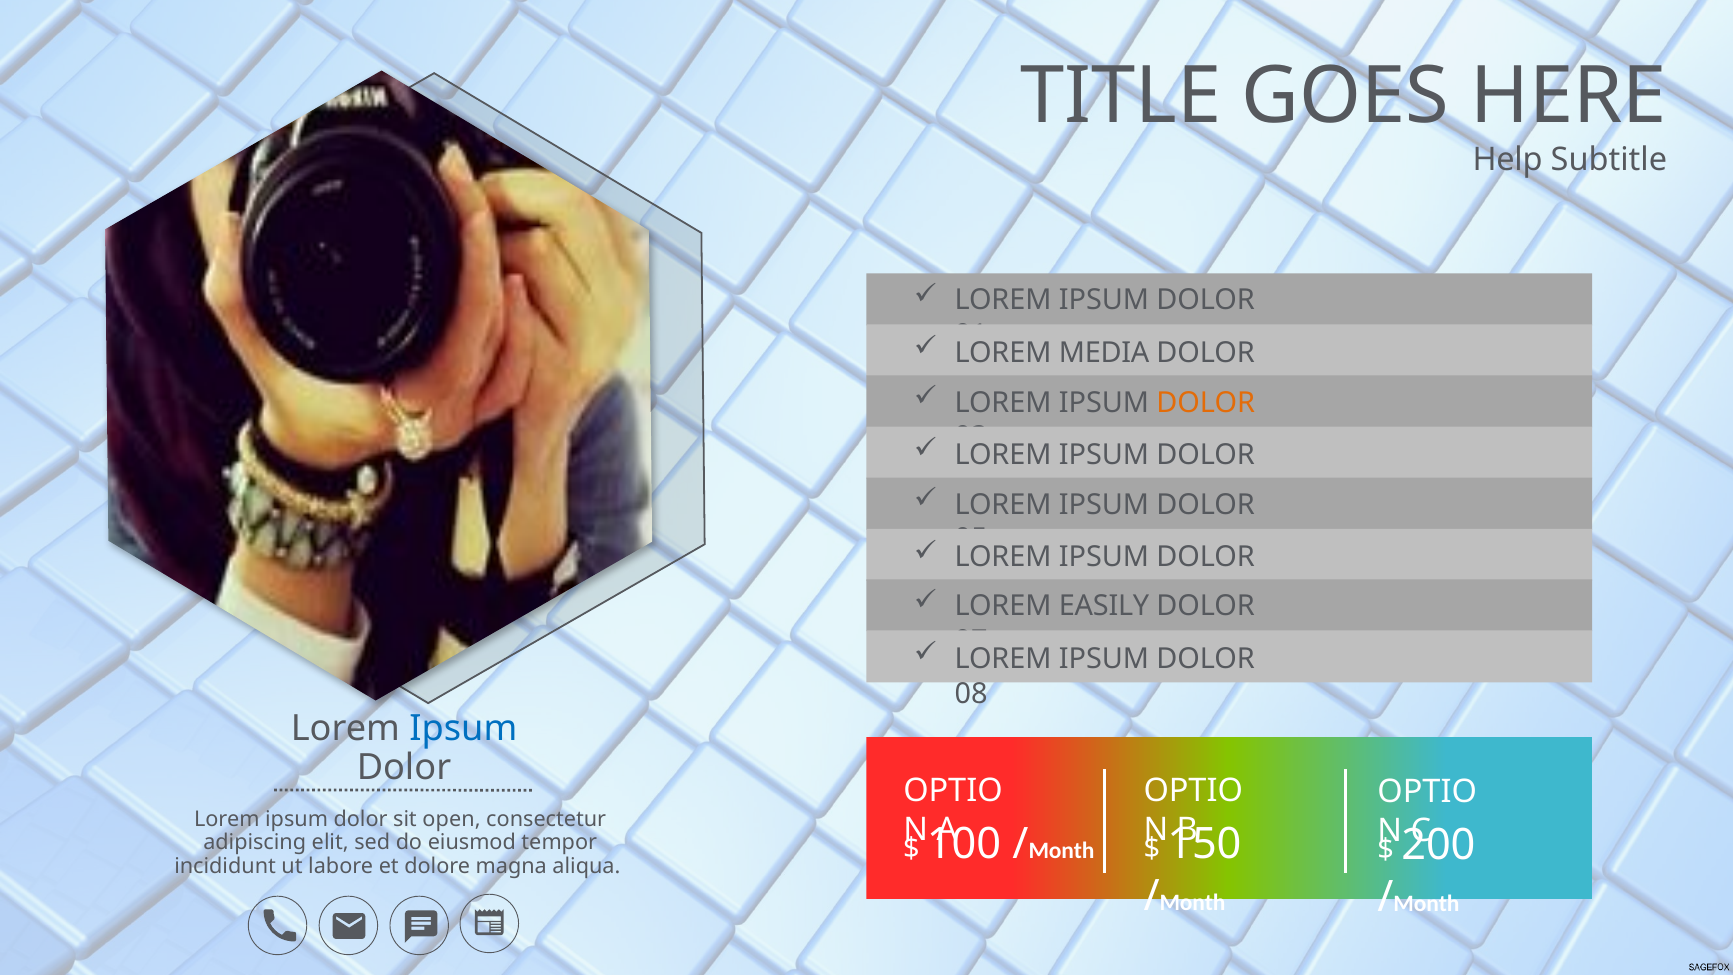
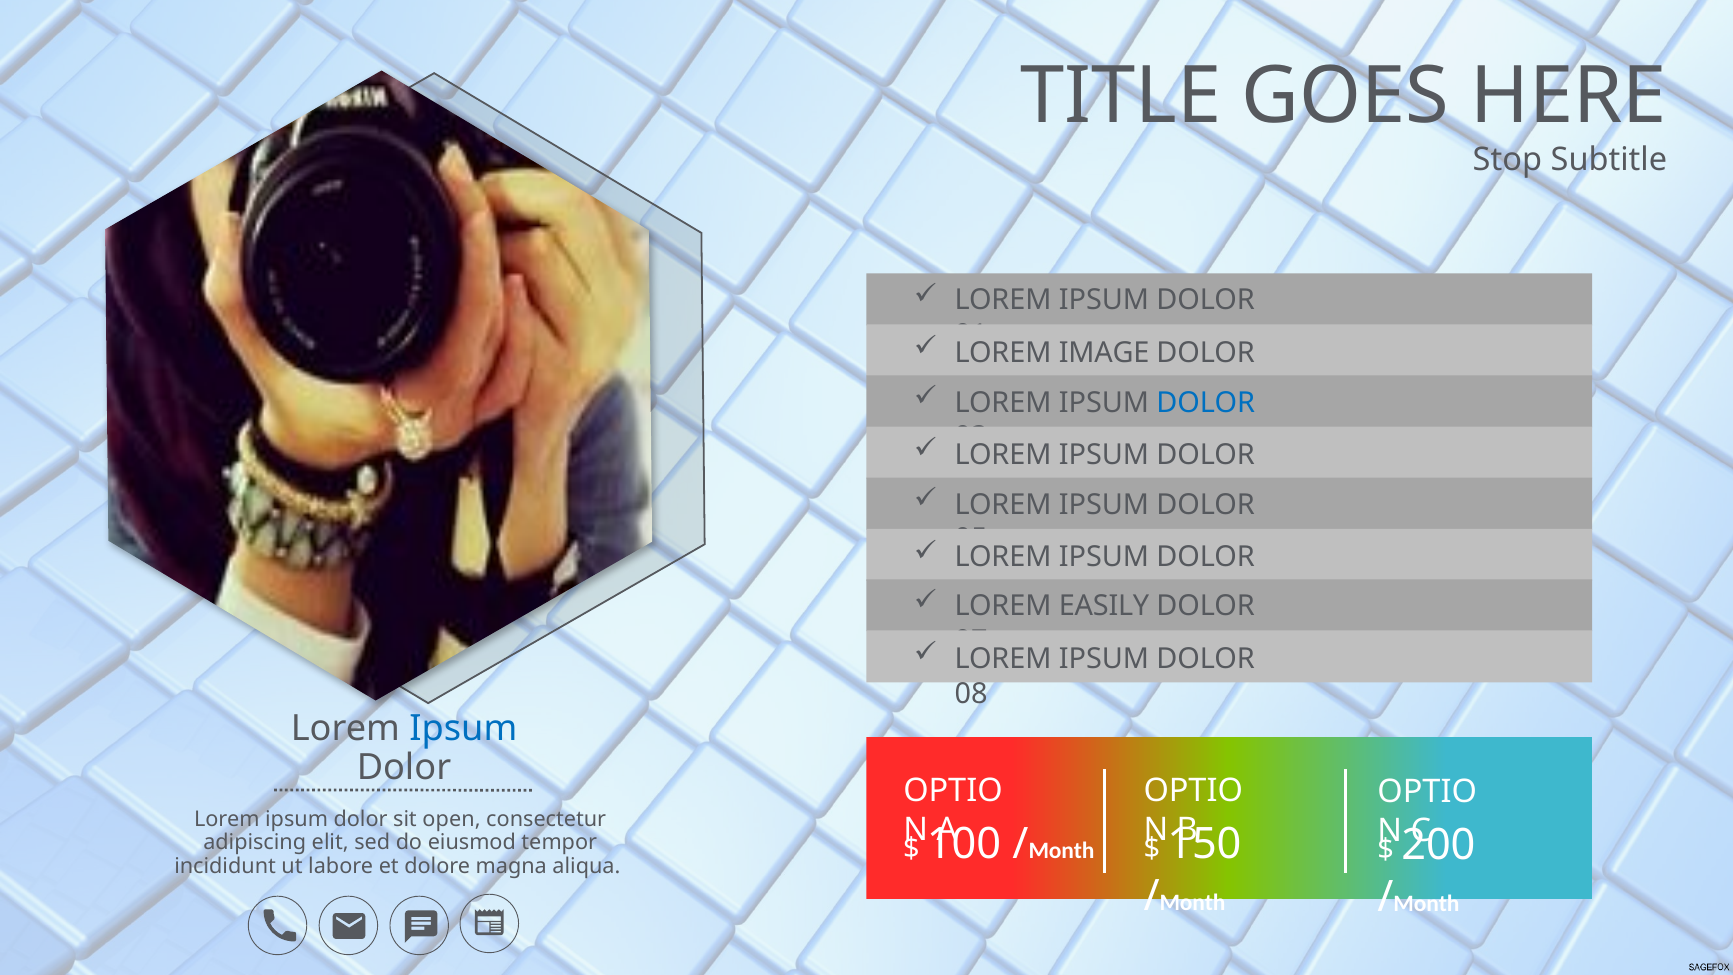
Help: Help -> Stop
MEDIA: MEDIA -> IMAGE
DOLOR at (1206, 403) colour: orange -> blue
